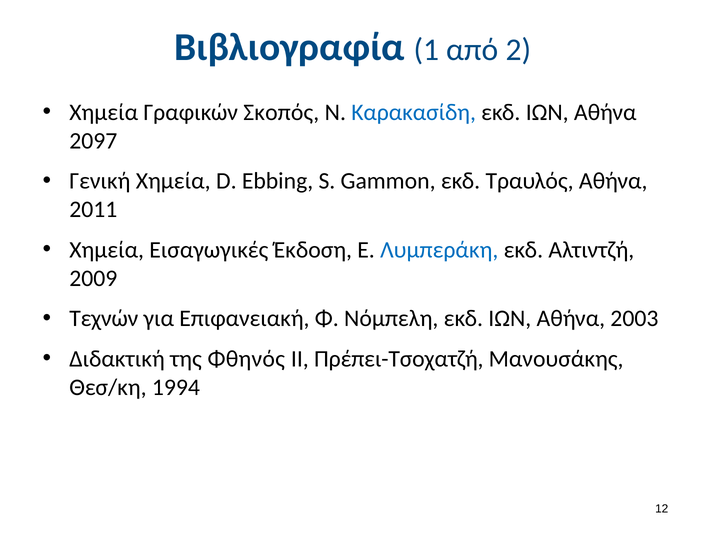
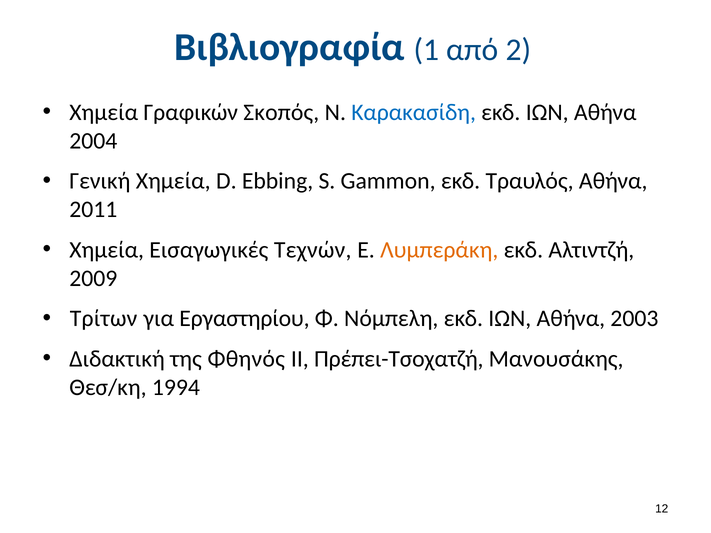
2097: 2097 -> 2004
Έκδοση: Έκδοση -> Τεχνών
Λυμπεράκη colour: blue -> orange
Τεχνών: Τεχνών -> Τρίτων
Επιφανειακή: Επιφανειακή -> Εργαστηρίου
